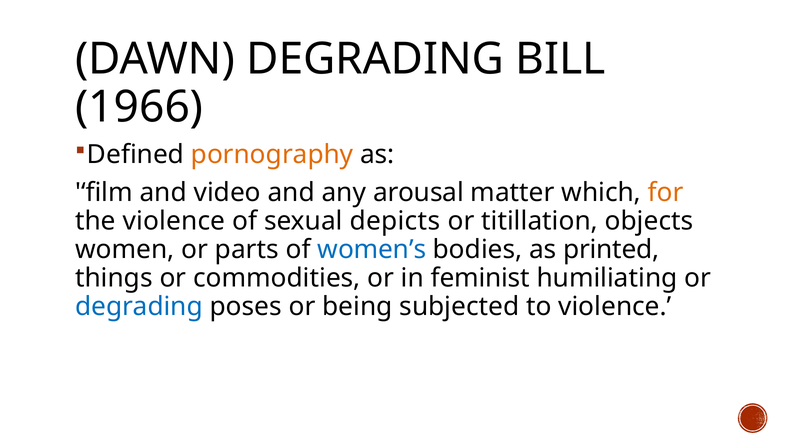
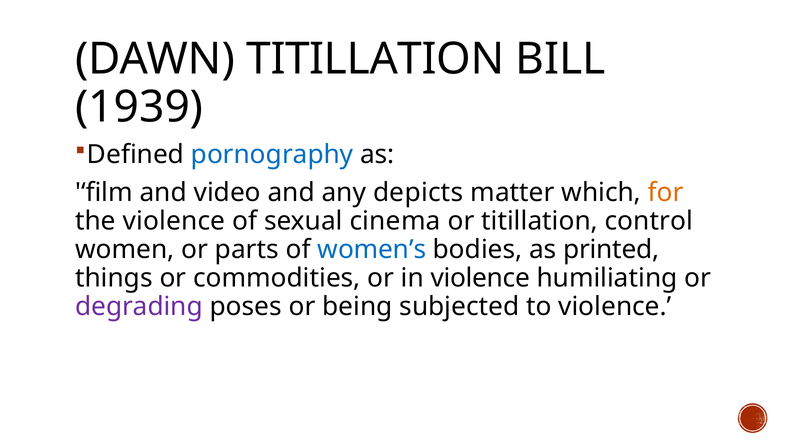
DAWN DEGRADING: DEGRADING -> TITILLATION
1966: 1966 -> 1939
pornography colour: orange -> blue
arousal: arousal -> depicts
depicts: depicts -> cinema
objects: objects -> control
in feminist: feminist -> violence
degrading at (139, 306) colour: blue -> purple
